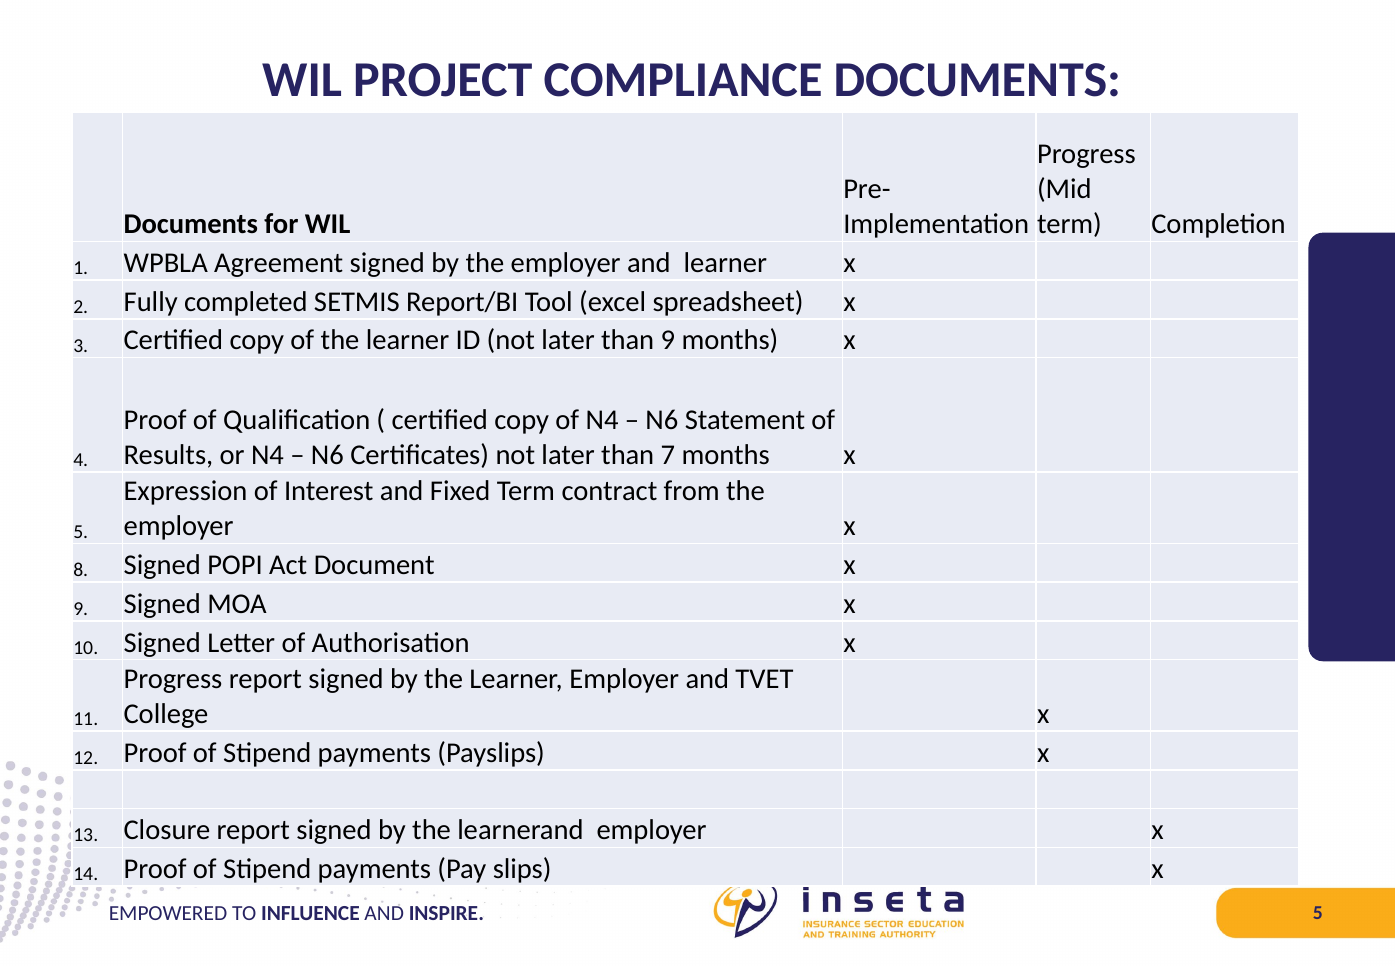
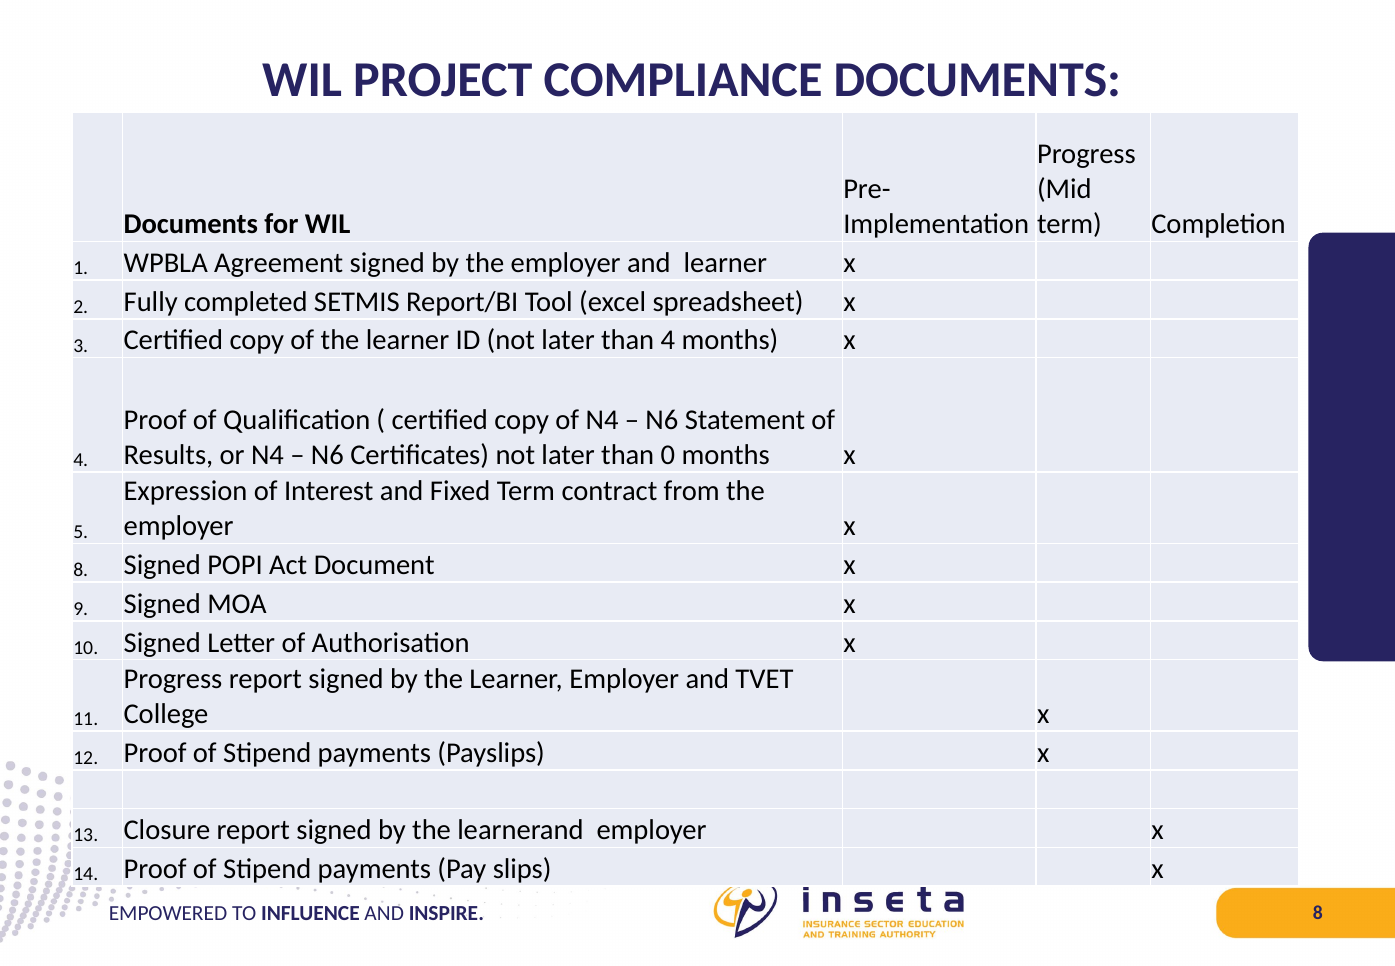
than 9: 9 -> 4
7: 7 -> 0
INSPIRE 5: 5 -> 8
